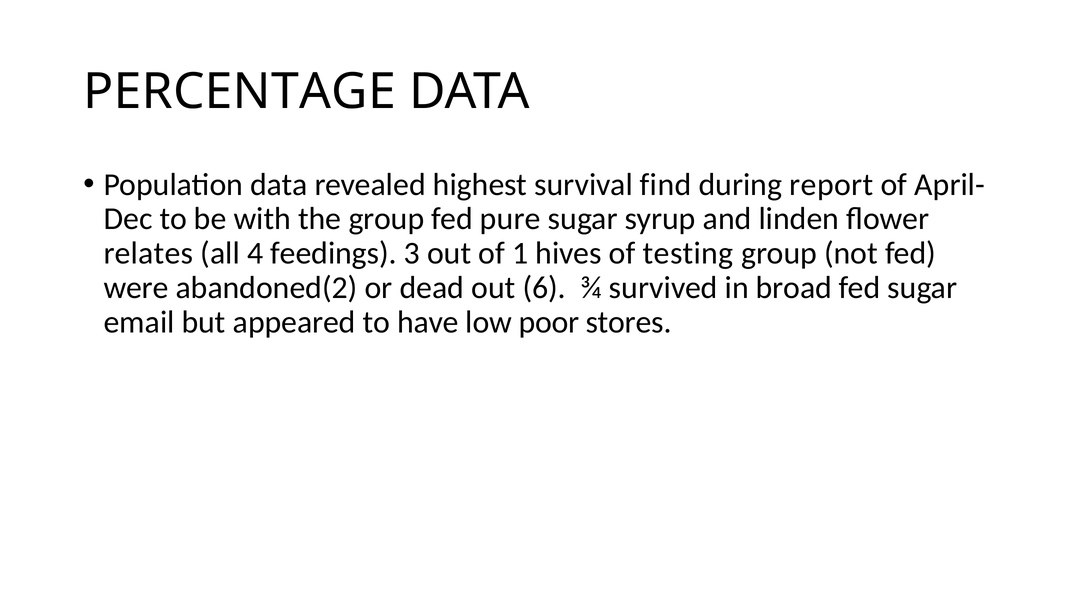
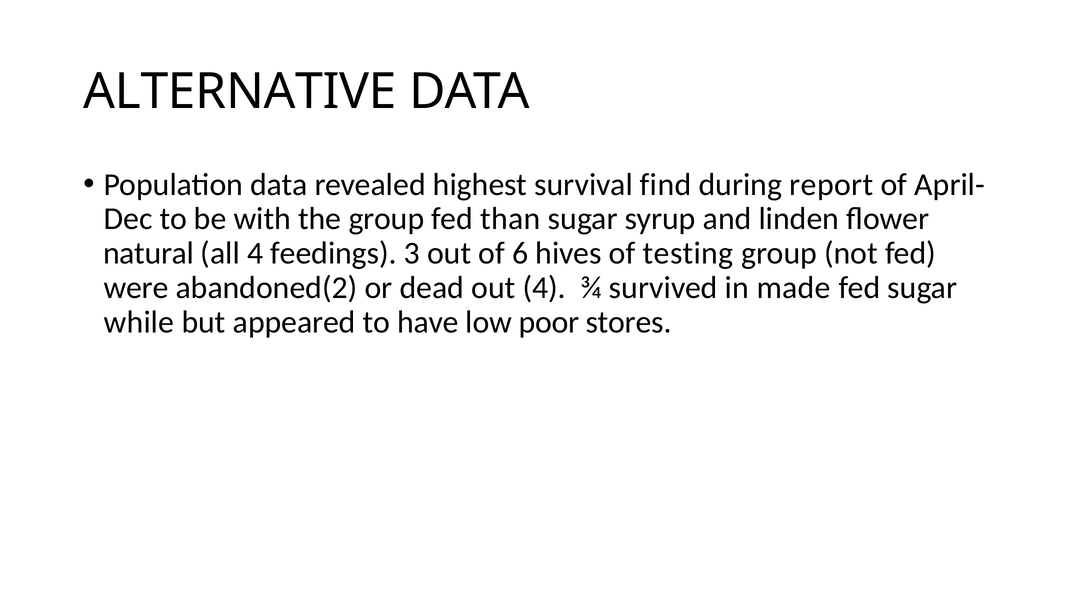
PERCENTAGE: PERCENTAGE -> ALTERNATIVE
pure: pure -> than
relates: relates -> natural
1: 1 -> 6
out 6: 6 -> 4
broad: broad -> made
email: email -> while
